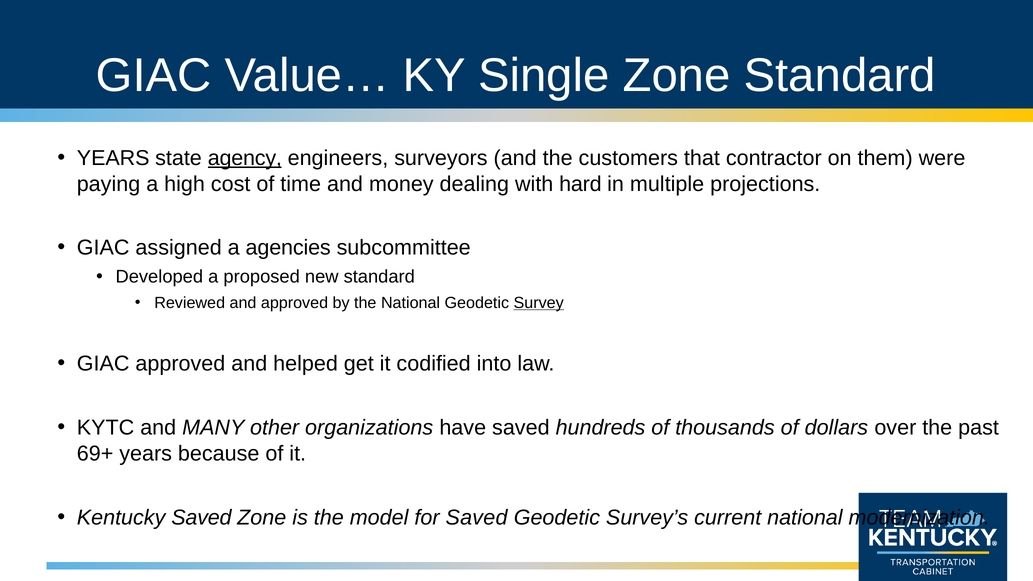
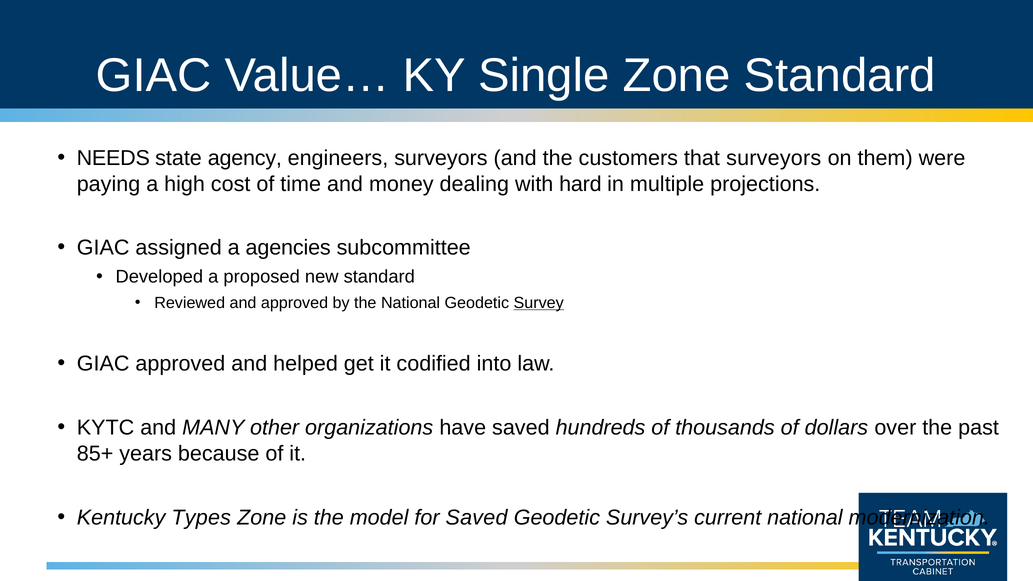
YEARS at (113, 158): YEARS -> NEEDS
agency underline: present -> none
that contractor: contractor -> surveyors
69+: 69+ -> 85+
Kentucky Saved: Saved -> Types
